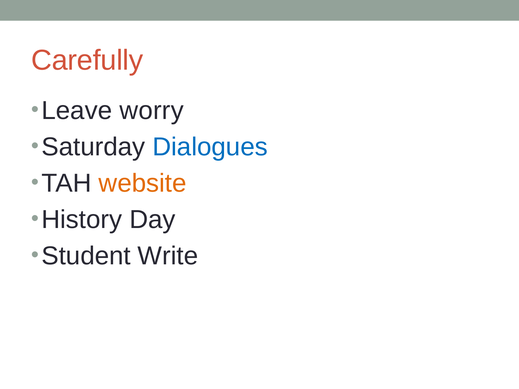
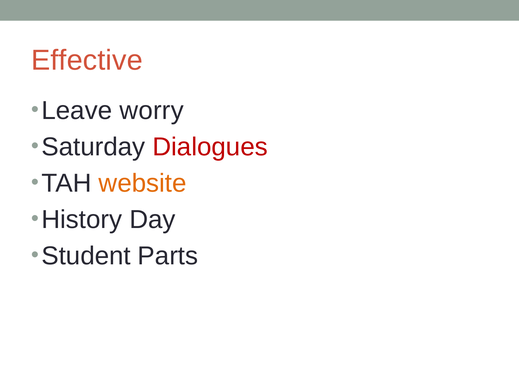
Carefully: Carefully -> Effective
Dialogues colour: blue -> red
Write: Write -> Parts
